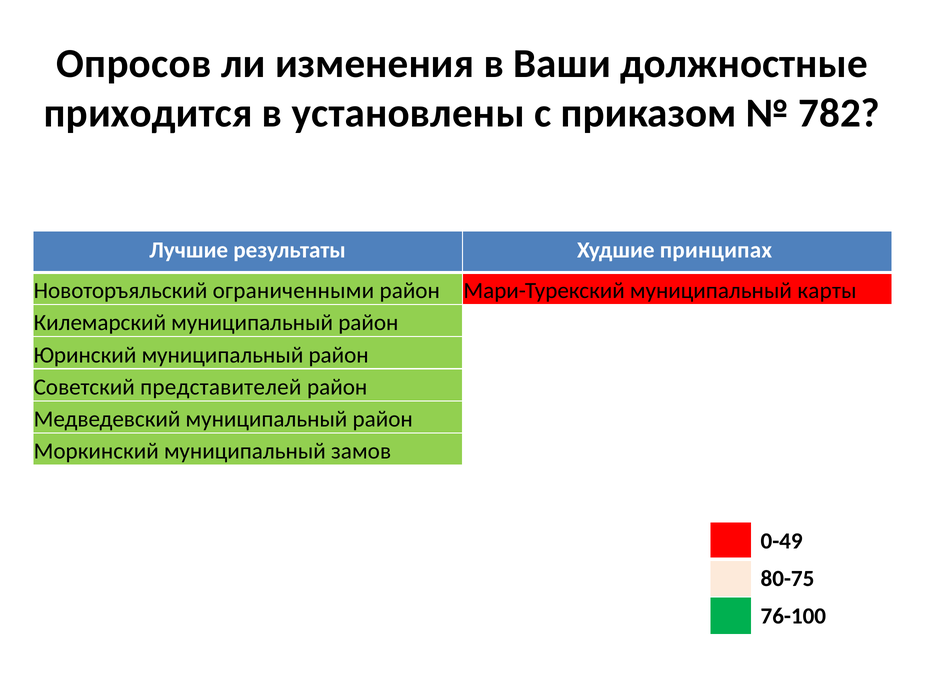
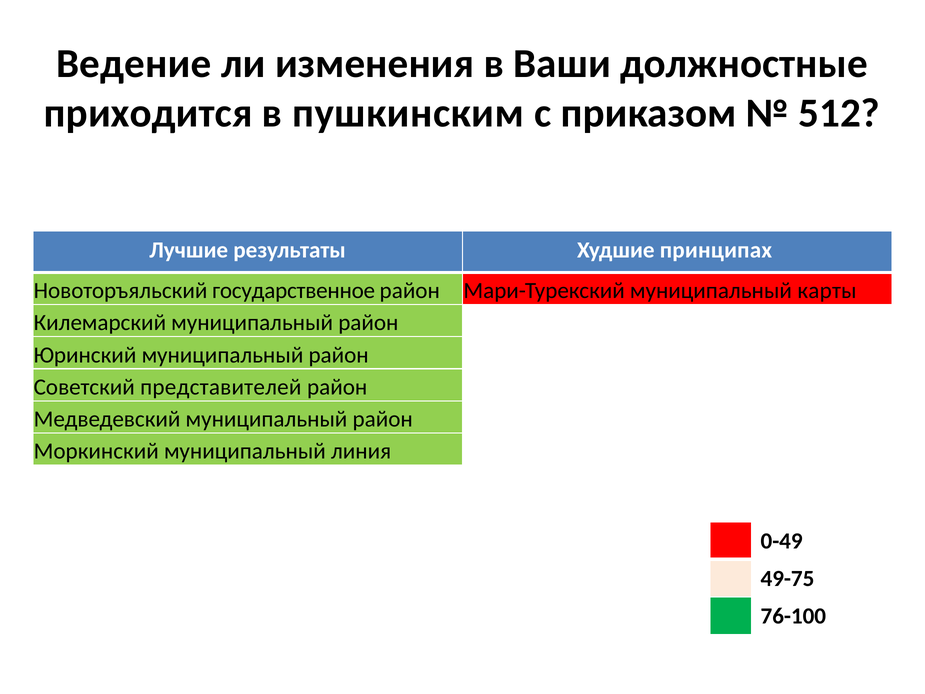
Опросов: Опросов -> Ведение
установлены: установлены -> пушкинским
782: 782 -> 512
ограниченными: ограниченными -> государственное
замов: замов -> линия
80-75: 80-75 -> 49-75
